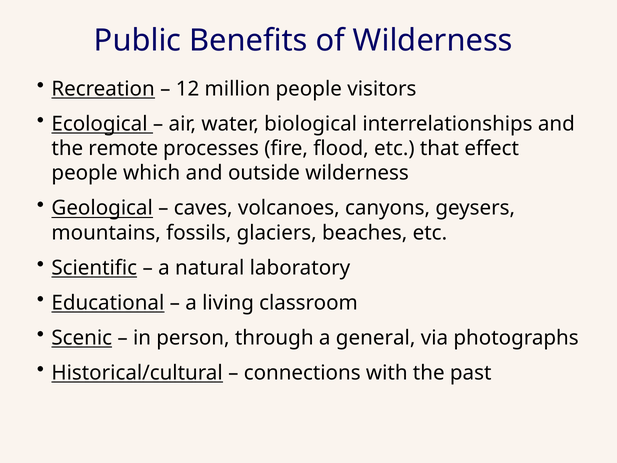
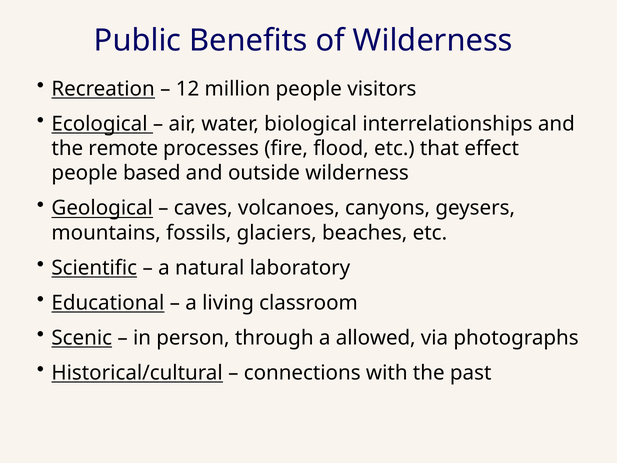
which: which -> based
general: general -> allowed
